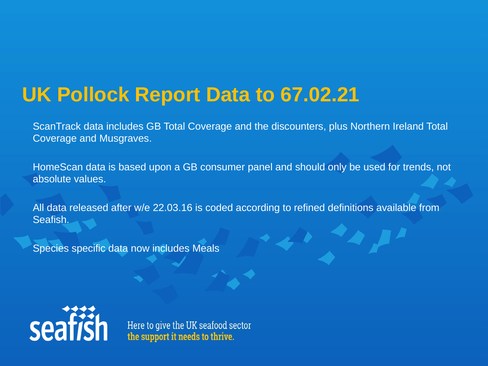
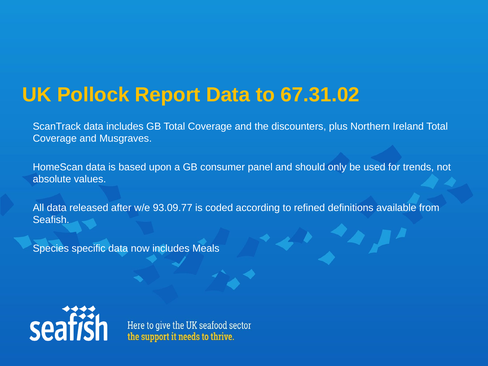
67.02.21: 67.02.21 -> 67.31.02
22.03.16: 22.03.16 -> 93.09.77
